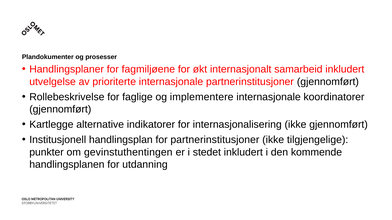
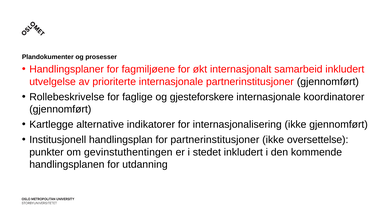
implementere: implementere -> gjesteforskere
tilgjengelige: tilgjengelige -> oversettelse
